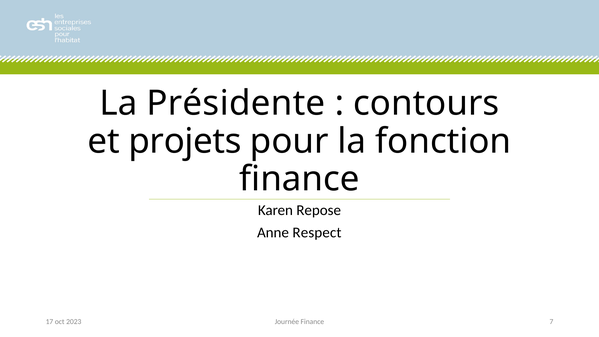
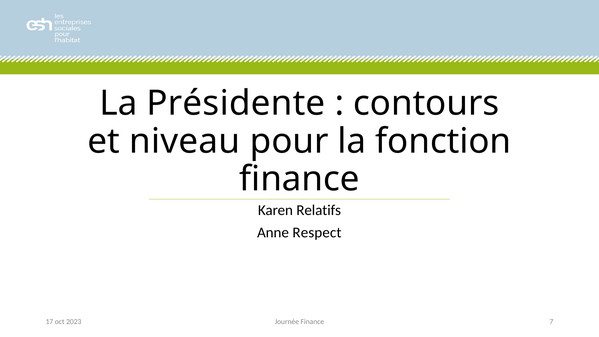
projets: projets -> niveau
Repose: Repose -> Relatifs
